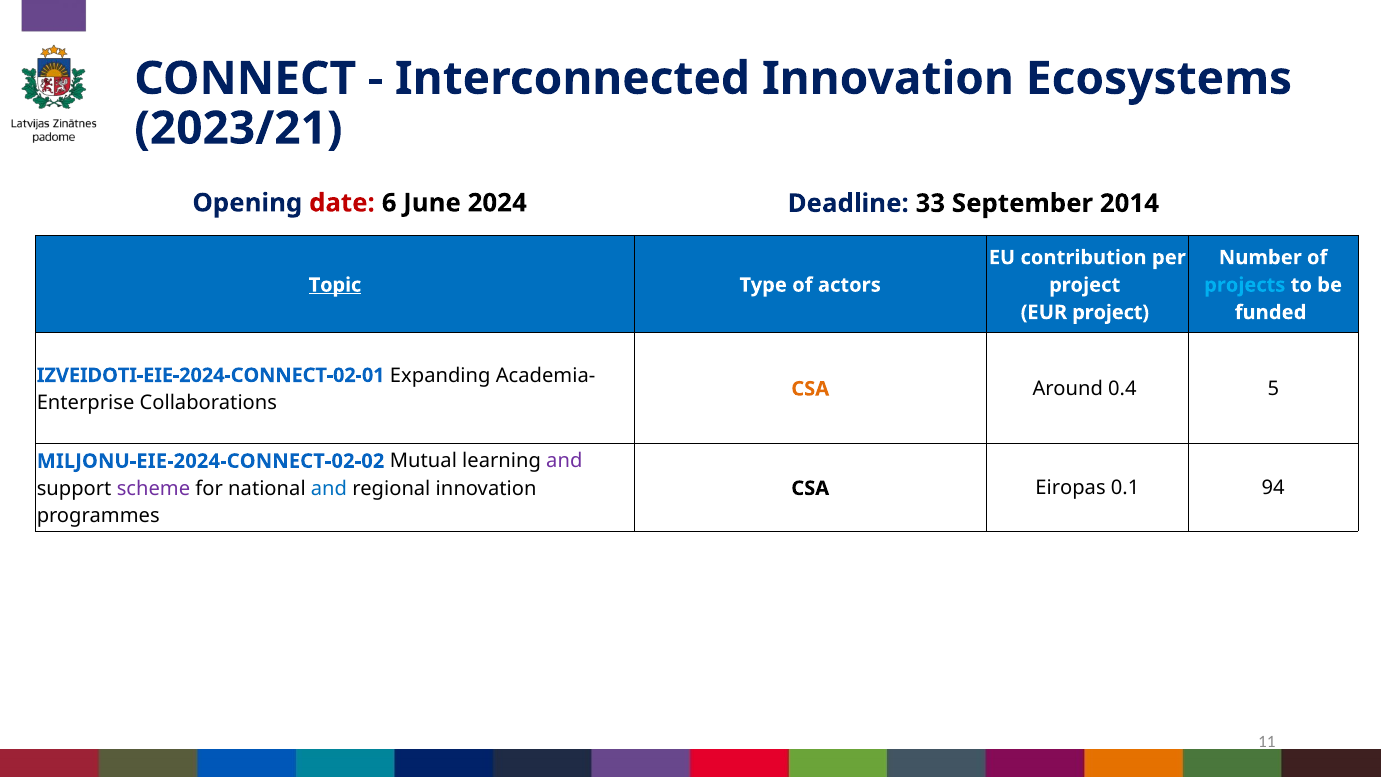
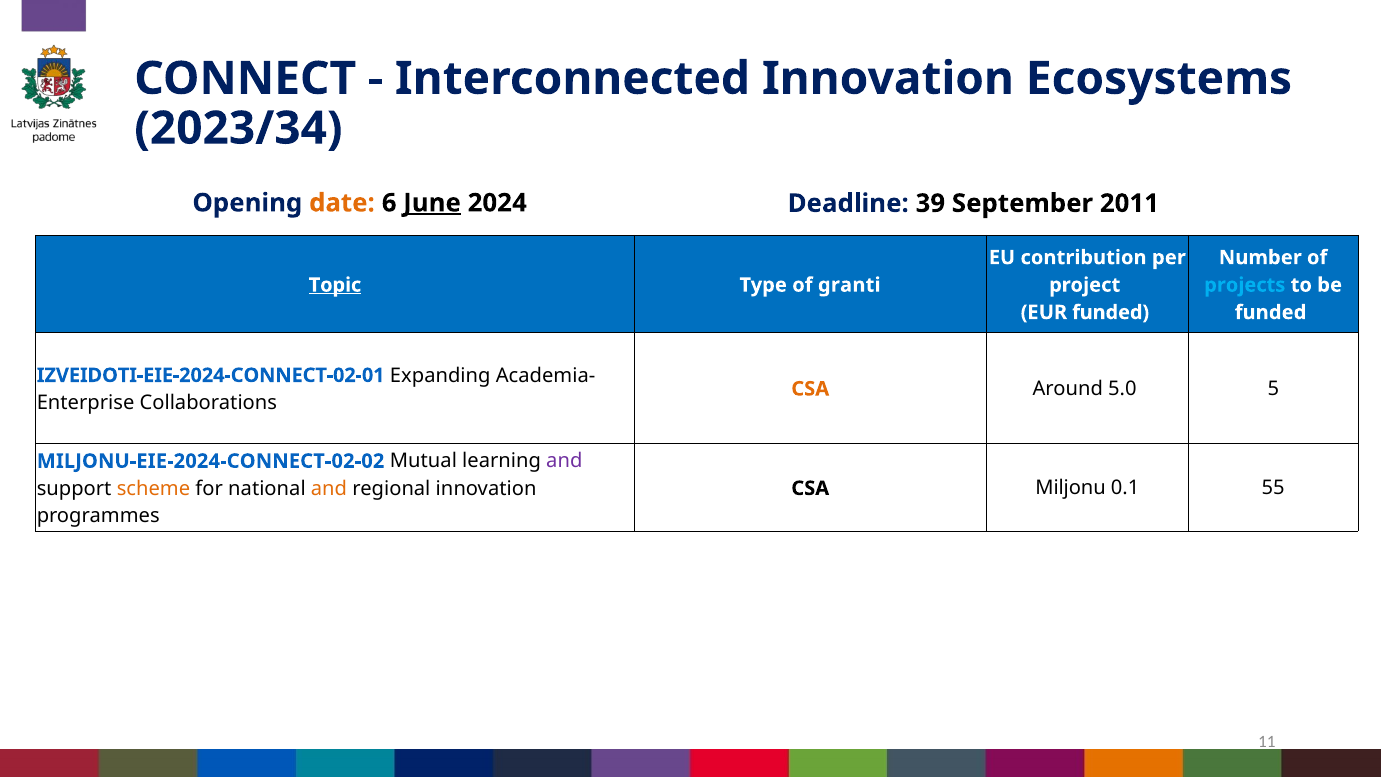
2023/21: 2023/21 -> 2023/34
date colour: red -> orange
June underline: none -> present
33: 33 -> 39
2014: 2014 -> 2011
actors: actors -> granti
EUR project: project -> funded
0.4: 0.4 -> 5.0
scheme colour: purple -> orange
and at (329, 488) colour: blue -> orange
Eiropas: Eiropas -> Miljonu
94: 94 -> 55
